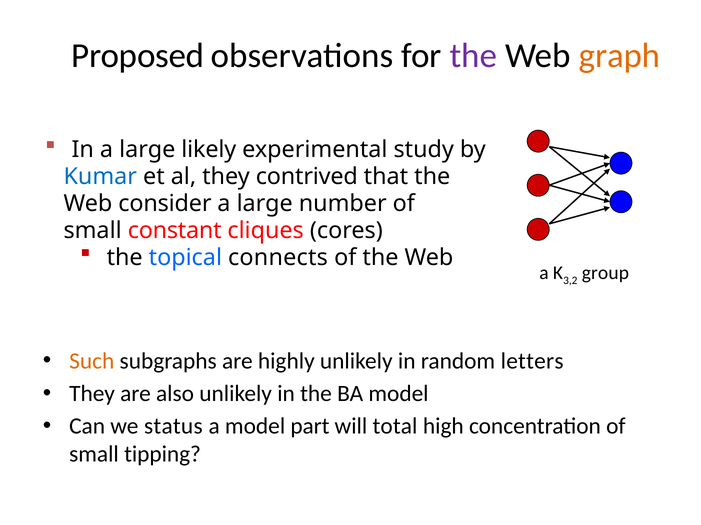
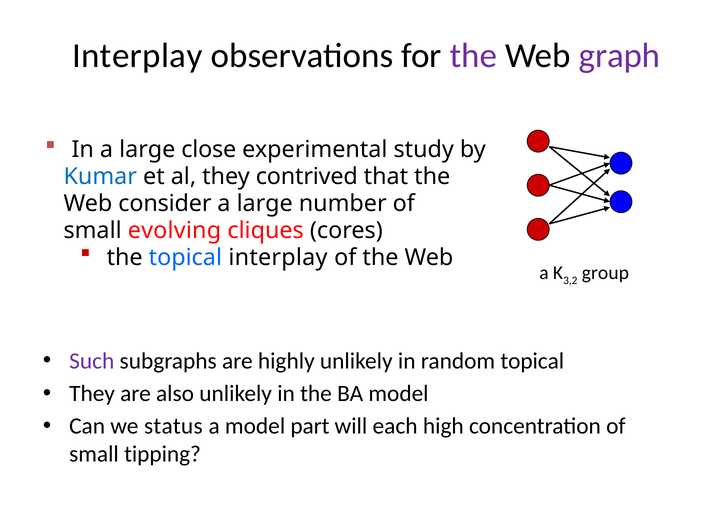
Proposed at (138, 56): Proposed -> Interplay
graph colour: orange -> purple
likely: likely -> close
constant: constant -> evolving
topical connects: connects -> interplay
Such colour: orange -> purple
random letters: letters -> topical
total: total -> each
